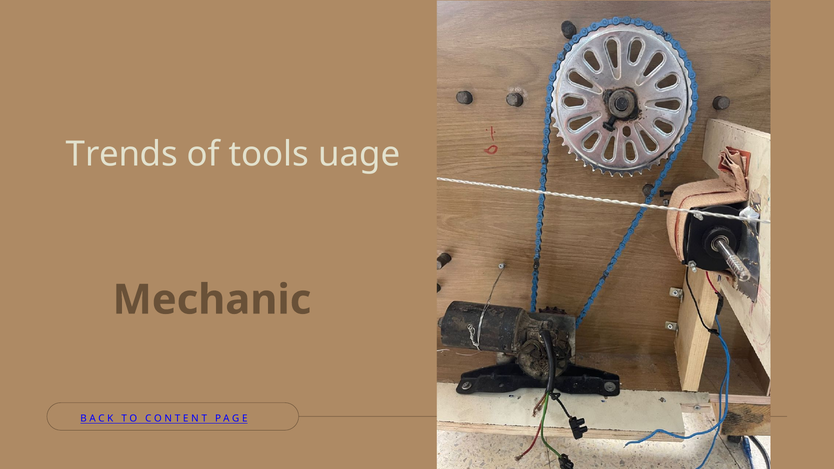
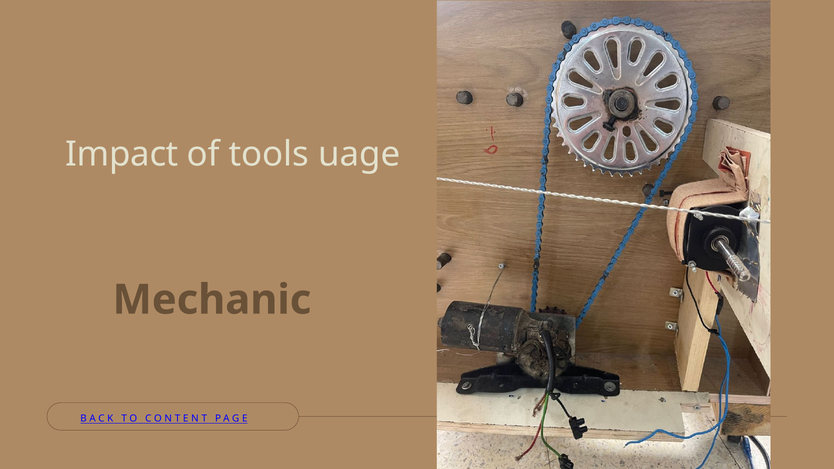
Trends: Trends -> Impact
